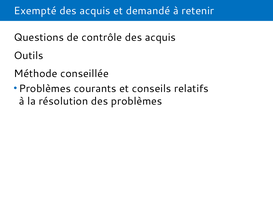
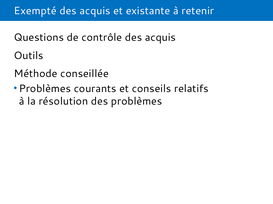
demandé: demandé -> existante
